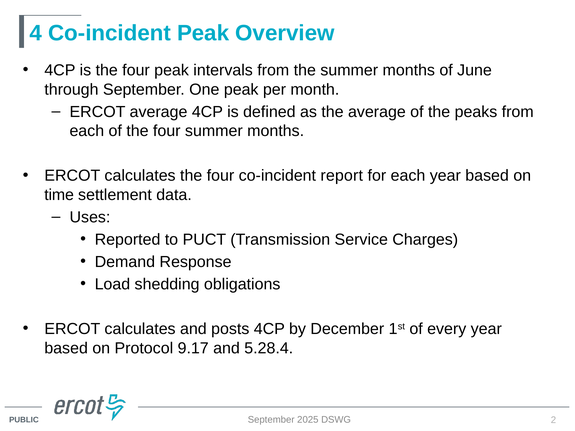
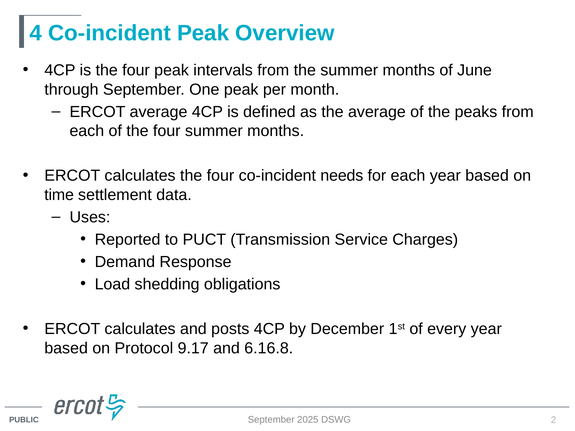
report: report -> needs
5.28.4: 5.28.4 -> 6.16.8
